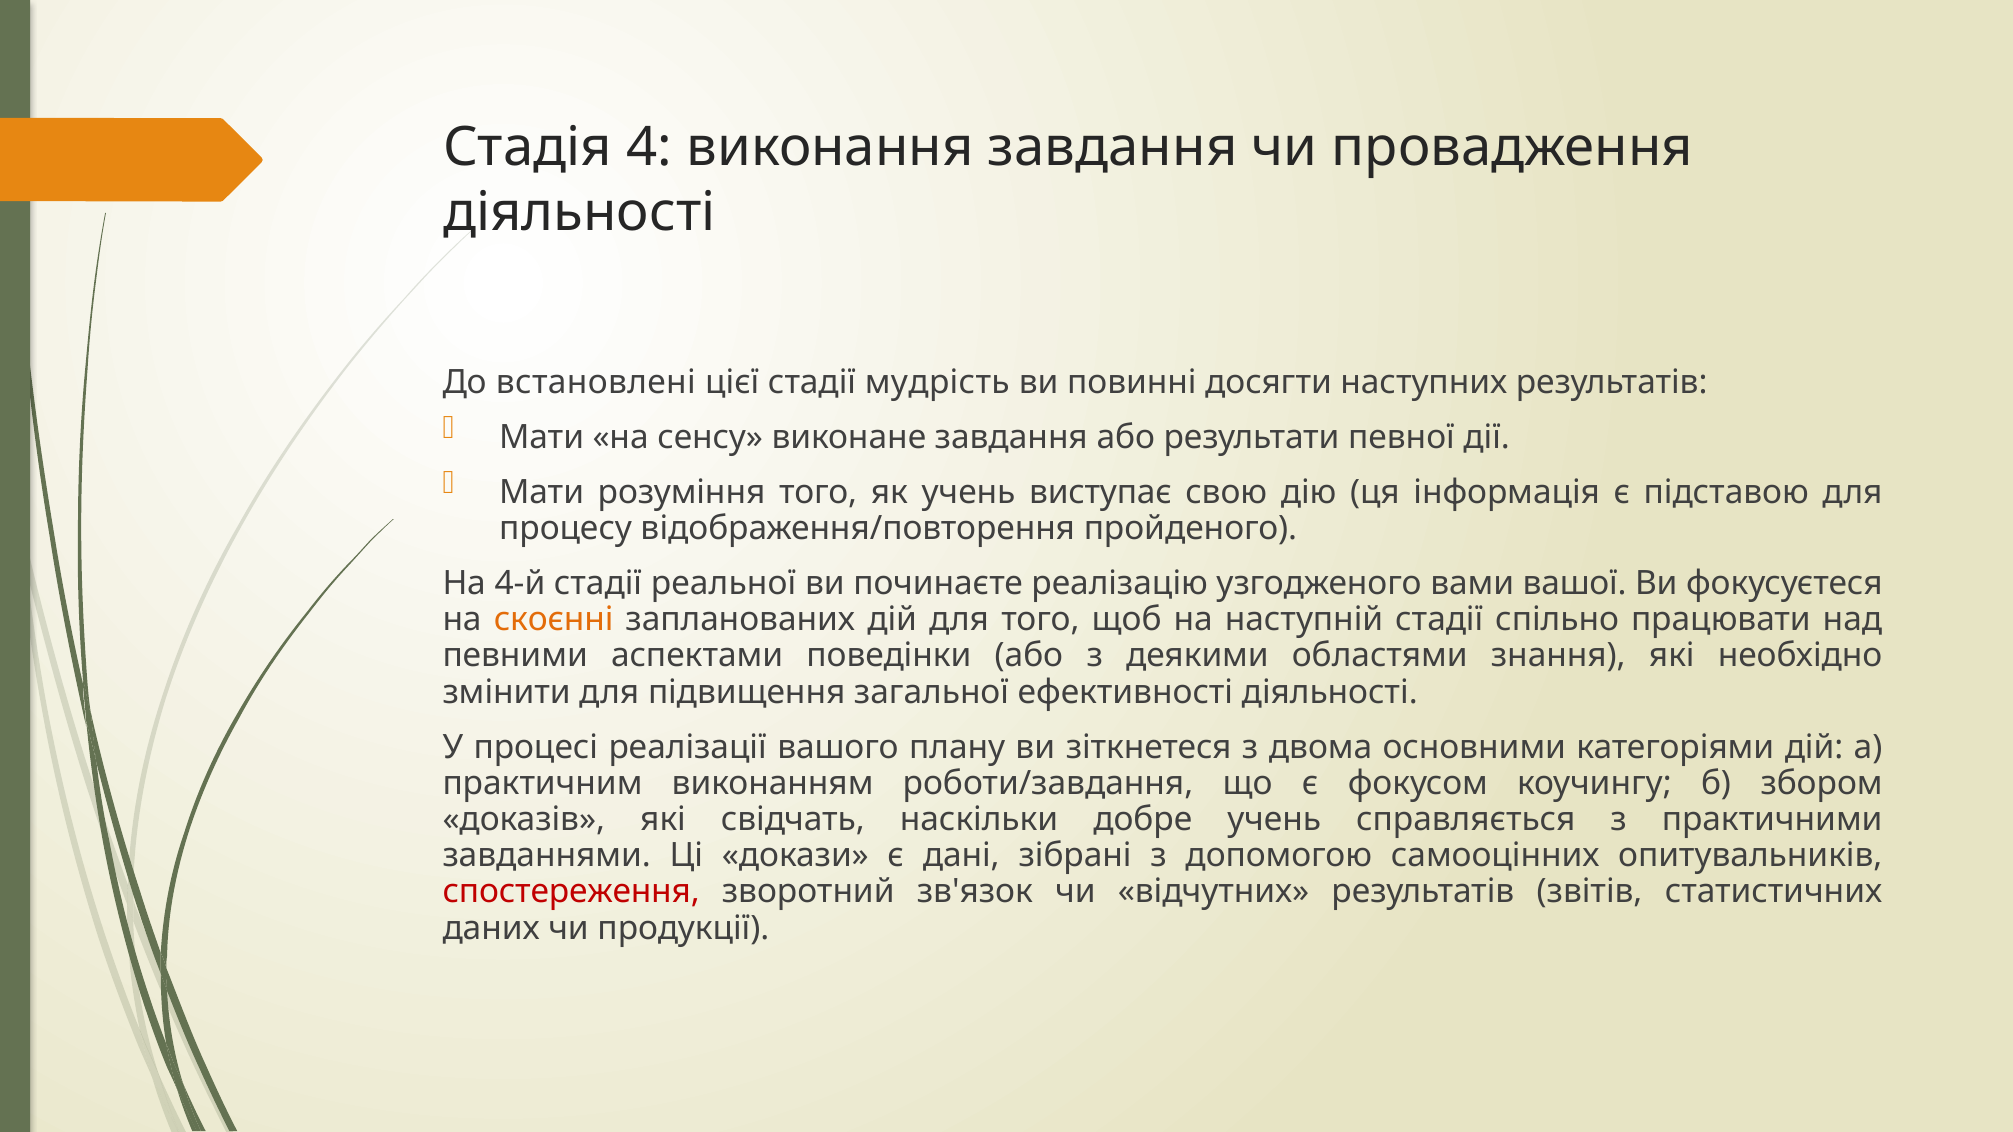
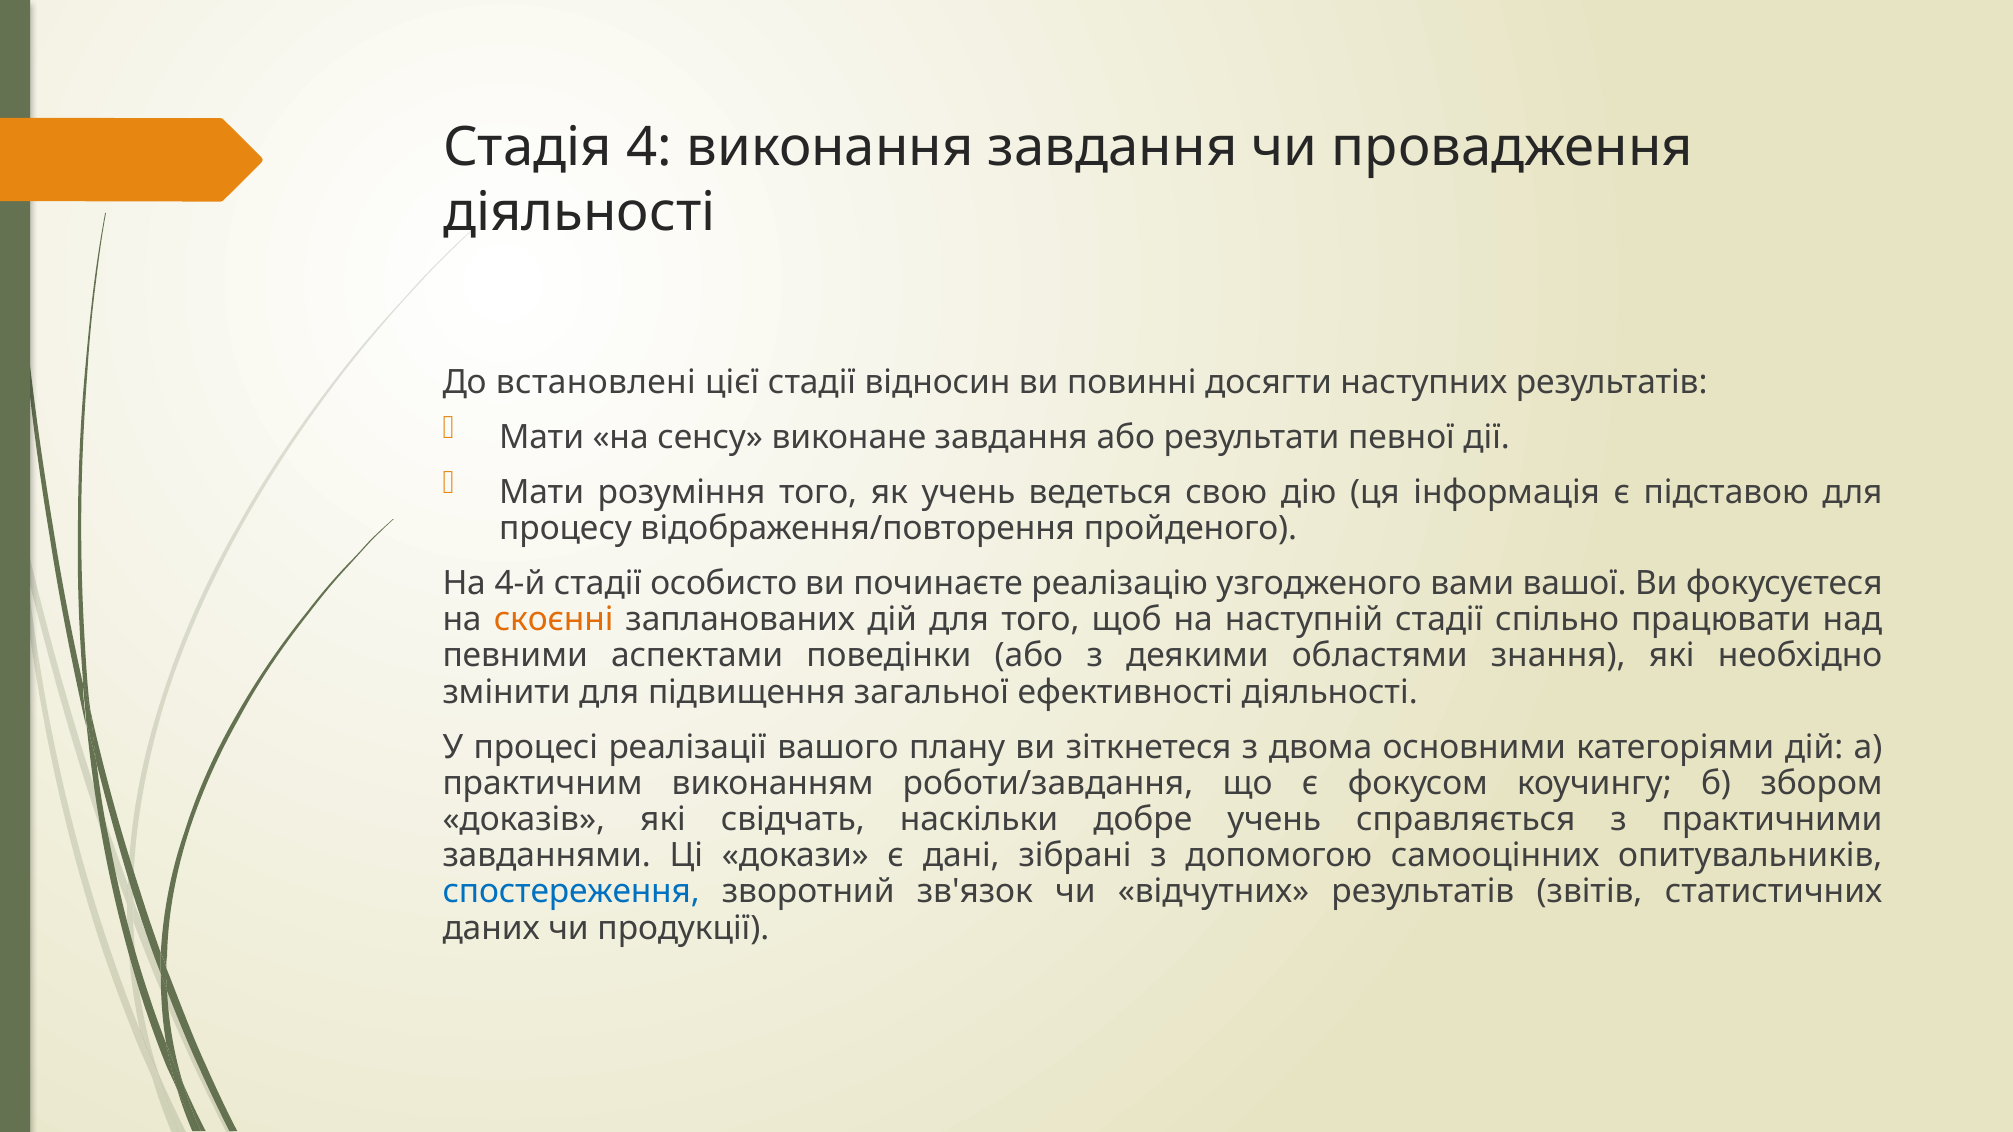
мудрість: мудрість -> відносин
виступає: виступає -> ведеться
реальної: реальної -> особисто
спостереження colour: red -> blue
